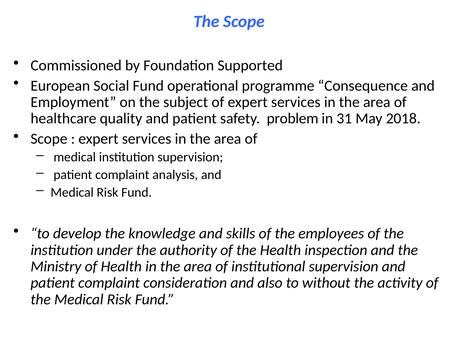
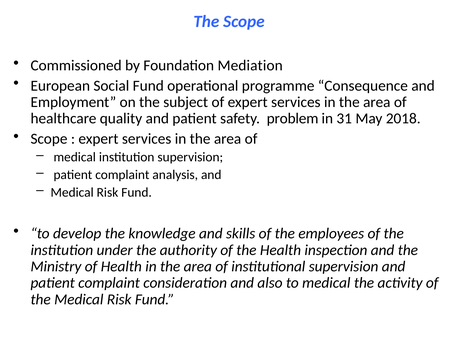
Supported: Supported -> Mediation
to without: without -> medical
